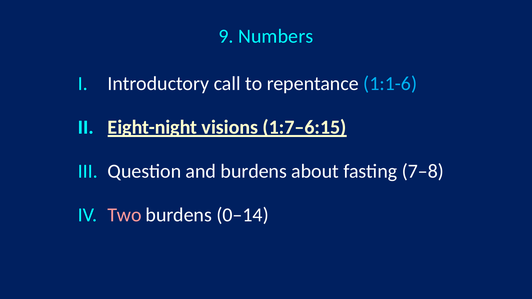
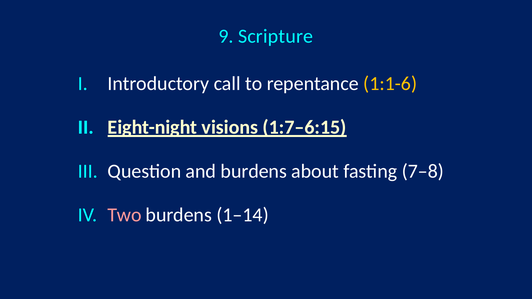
Numbers: Numbers -> Scripture
1:1-6 colour: light blue -> yellow
0–14: 0–14 -> 1–14
